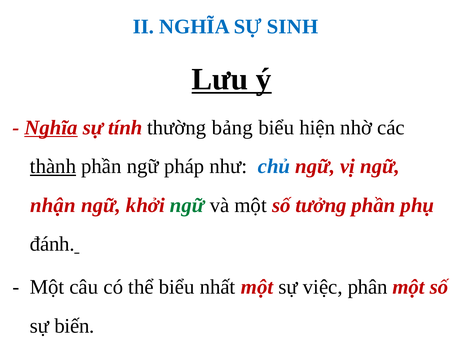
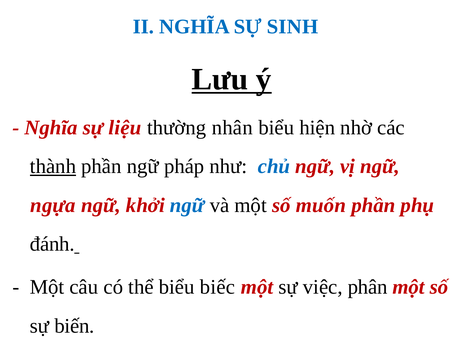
Nghĩa at (51, 128) underline: present -> none
tính: tính -> liệu
bảng: bảng -> nhân
nhận: nhận -> ngựa
ngữ at (187, 205) colour: green -> blue
tưởng: tưởng -> muốn
nhất: nhất -> biếc
